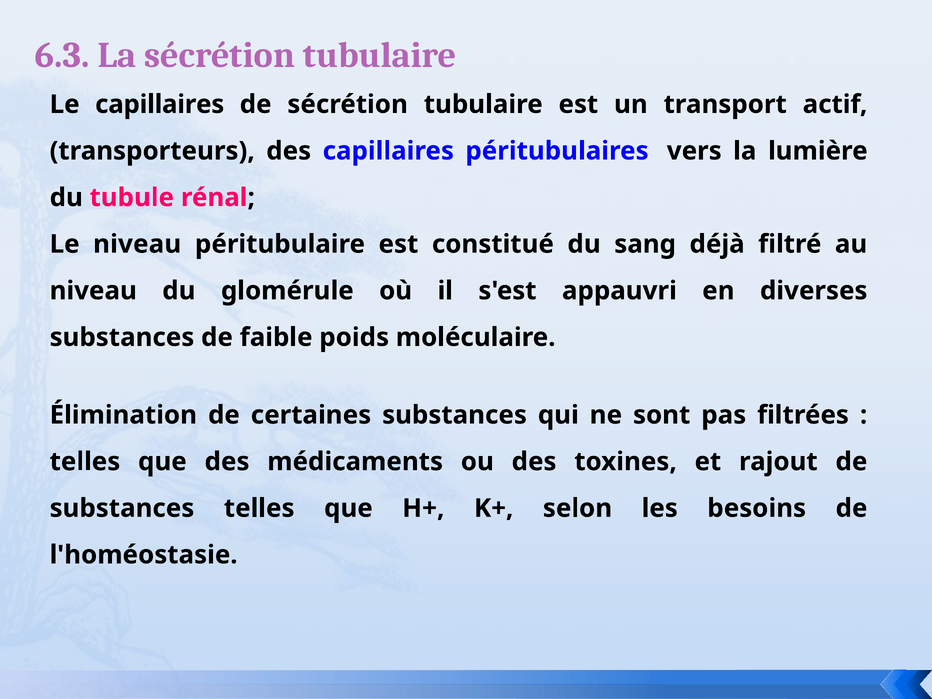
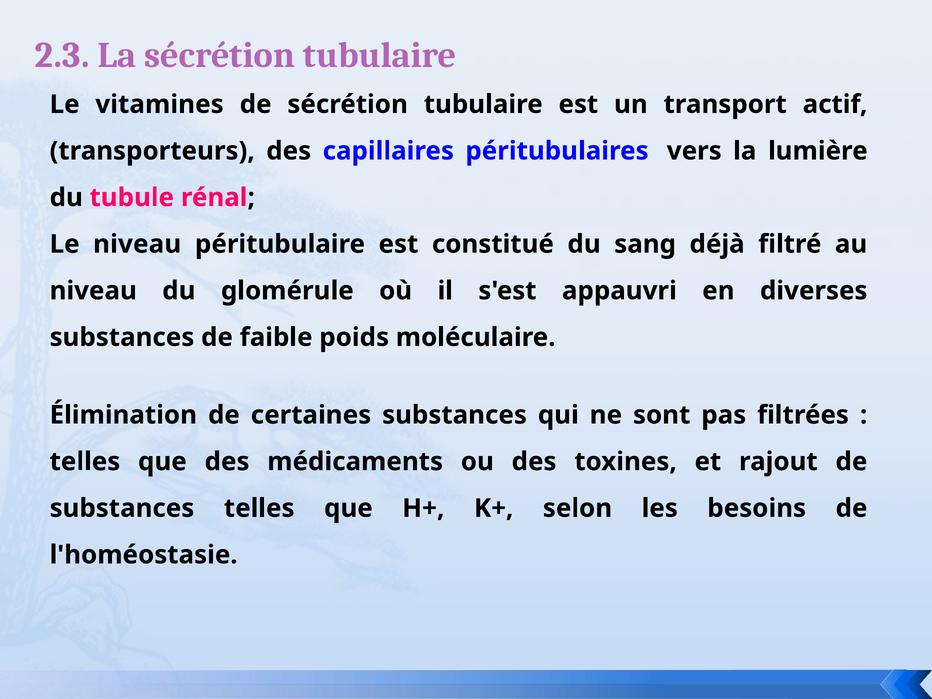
6.3: 6.3 -> 2.3
Le capillaires: capillaires -> vitamines
